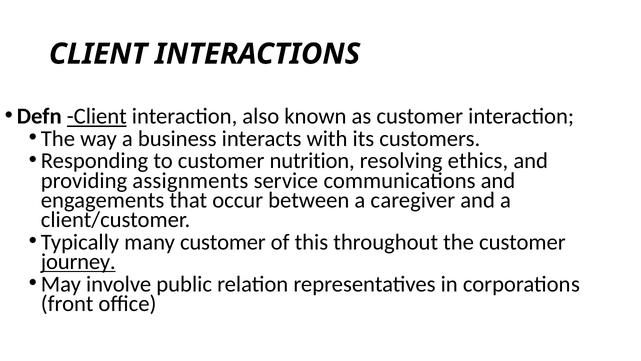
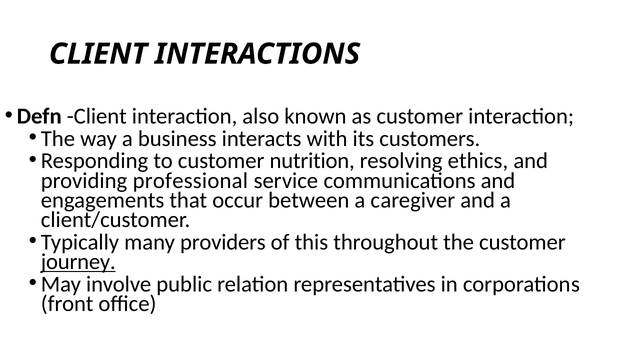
Client at (97, 116) underline: present -> none
assignments: assignments -> professional
many customer: customer -> providers
